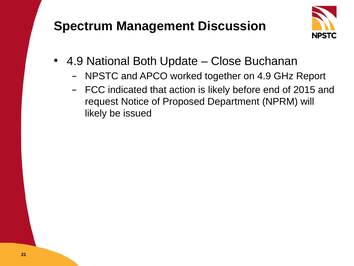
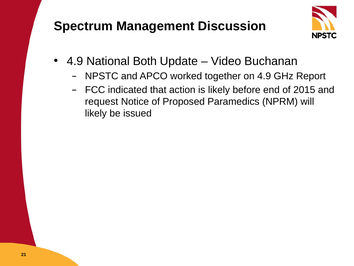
Close: Close -> Video
Department: Department -> Paramedics
